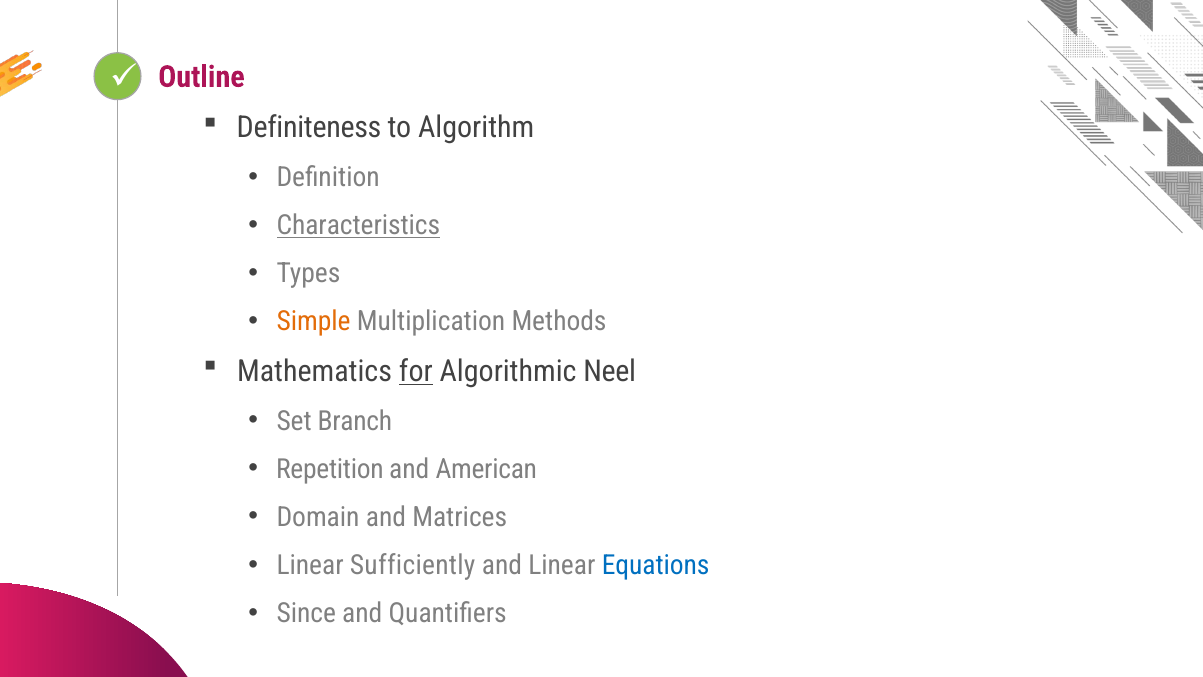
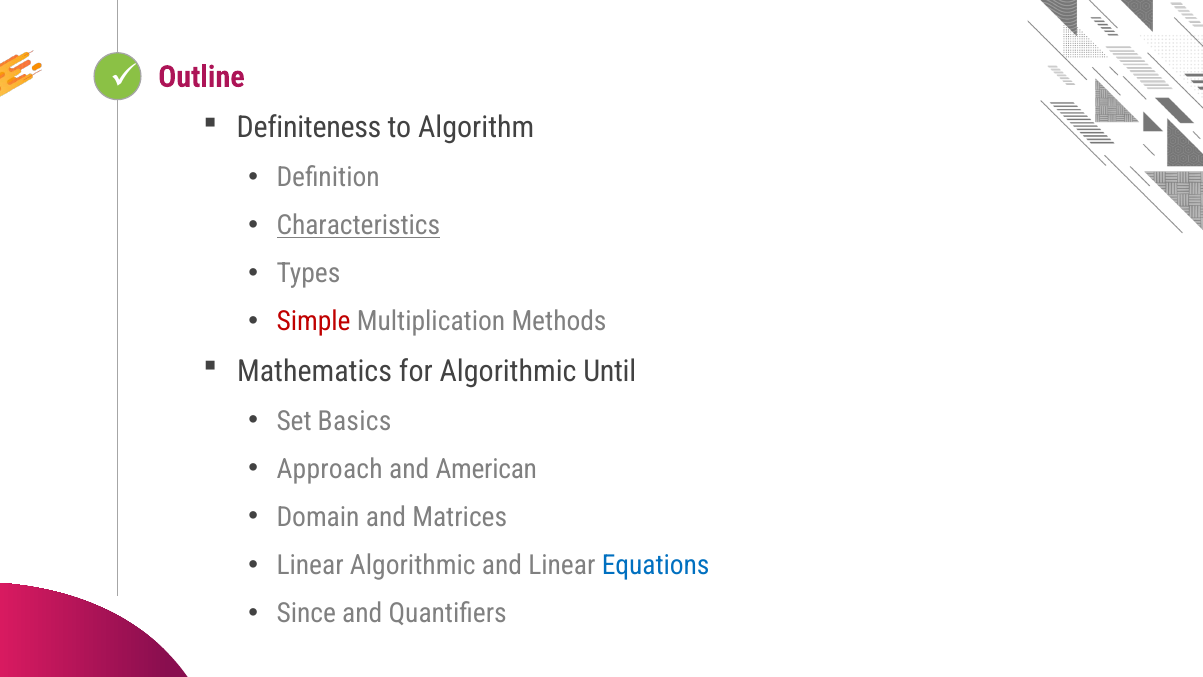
Simple colour: orange -> red
for underline: present -> none
Neel: Neel -> Until
Branch: Branch -> Basics
Repetition: Repetition -> Approach
Linear Sufficiently: Sufficiently -> Algorithmic
